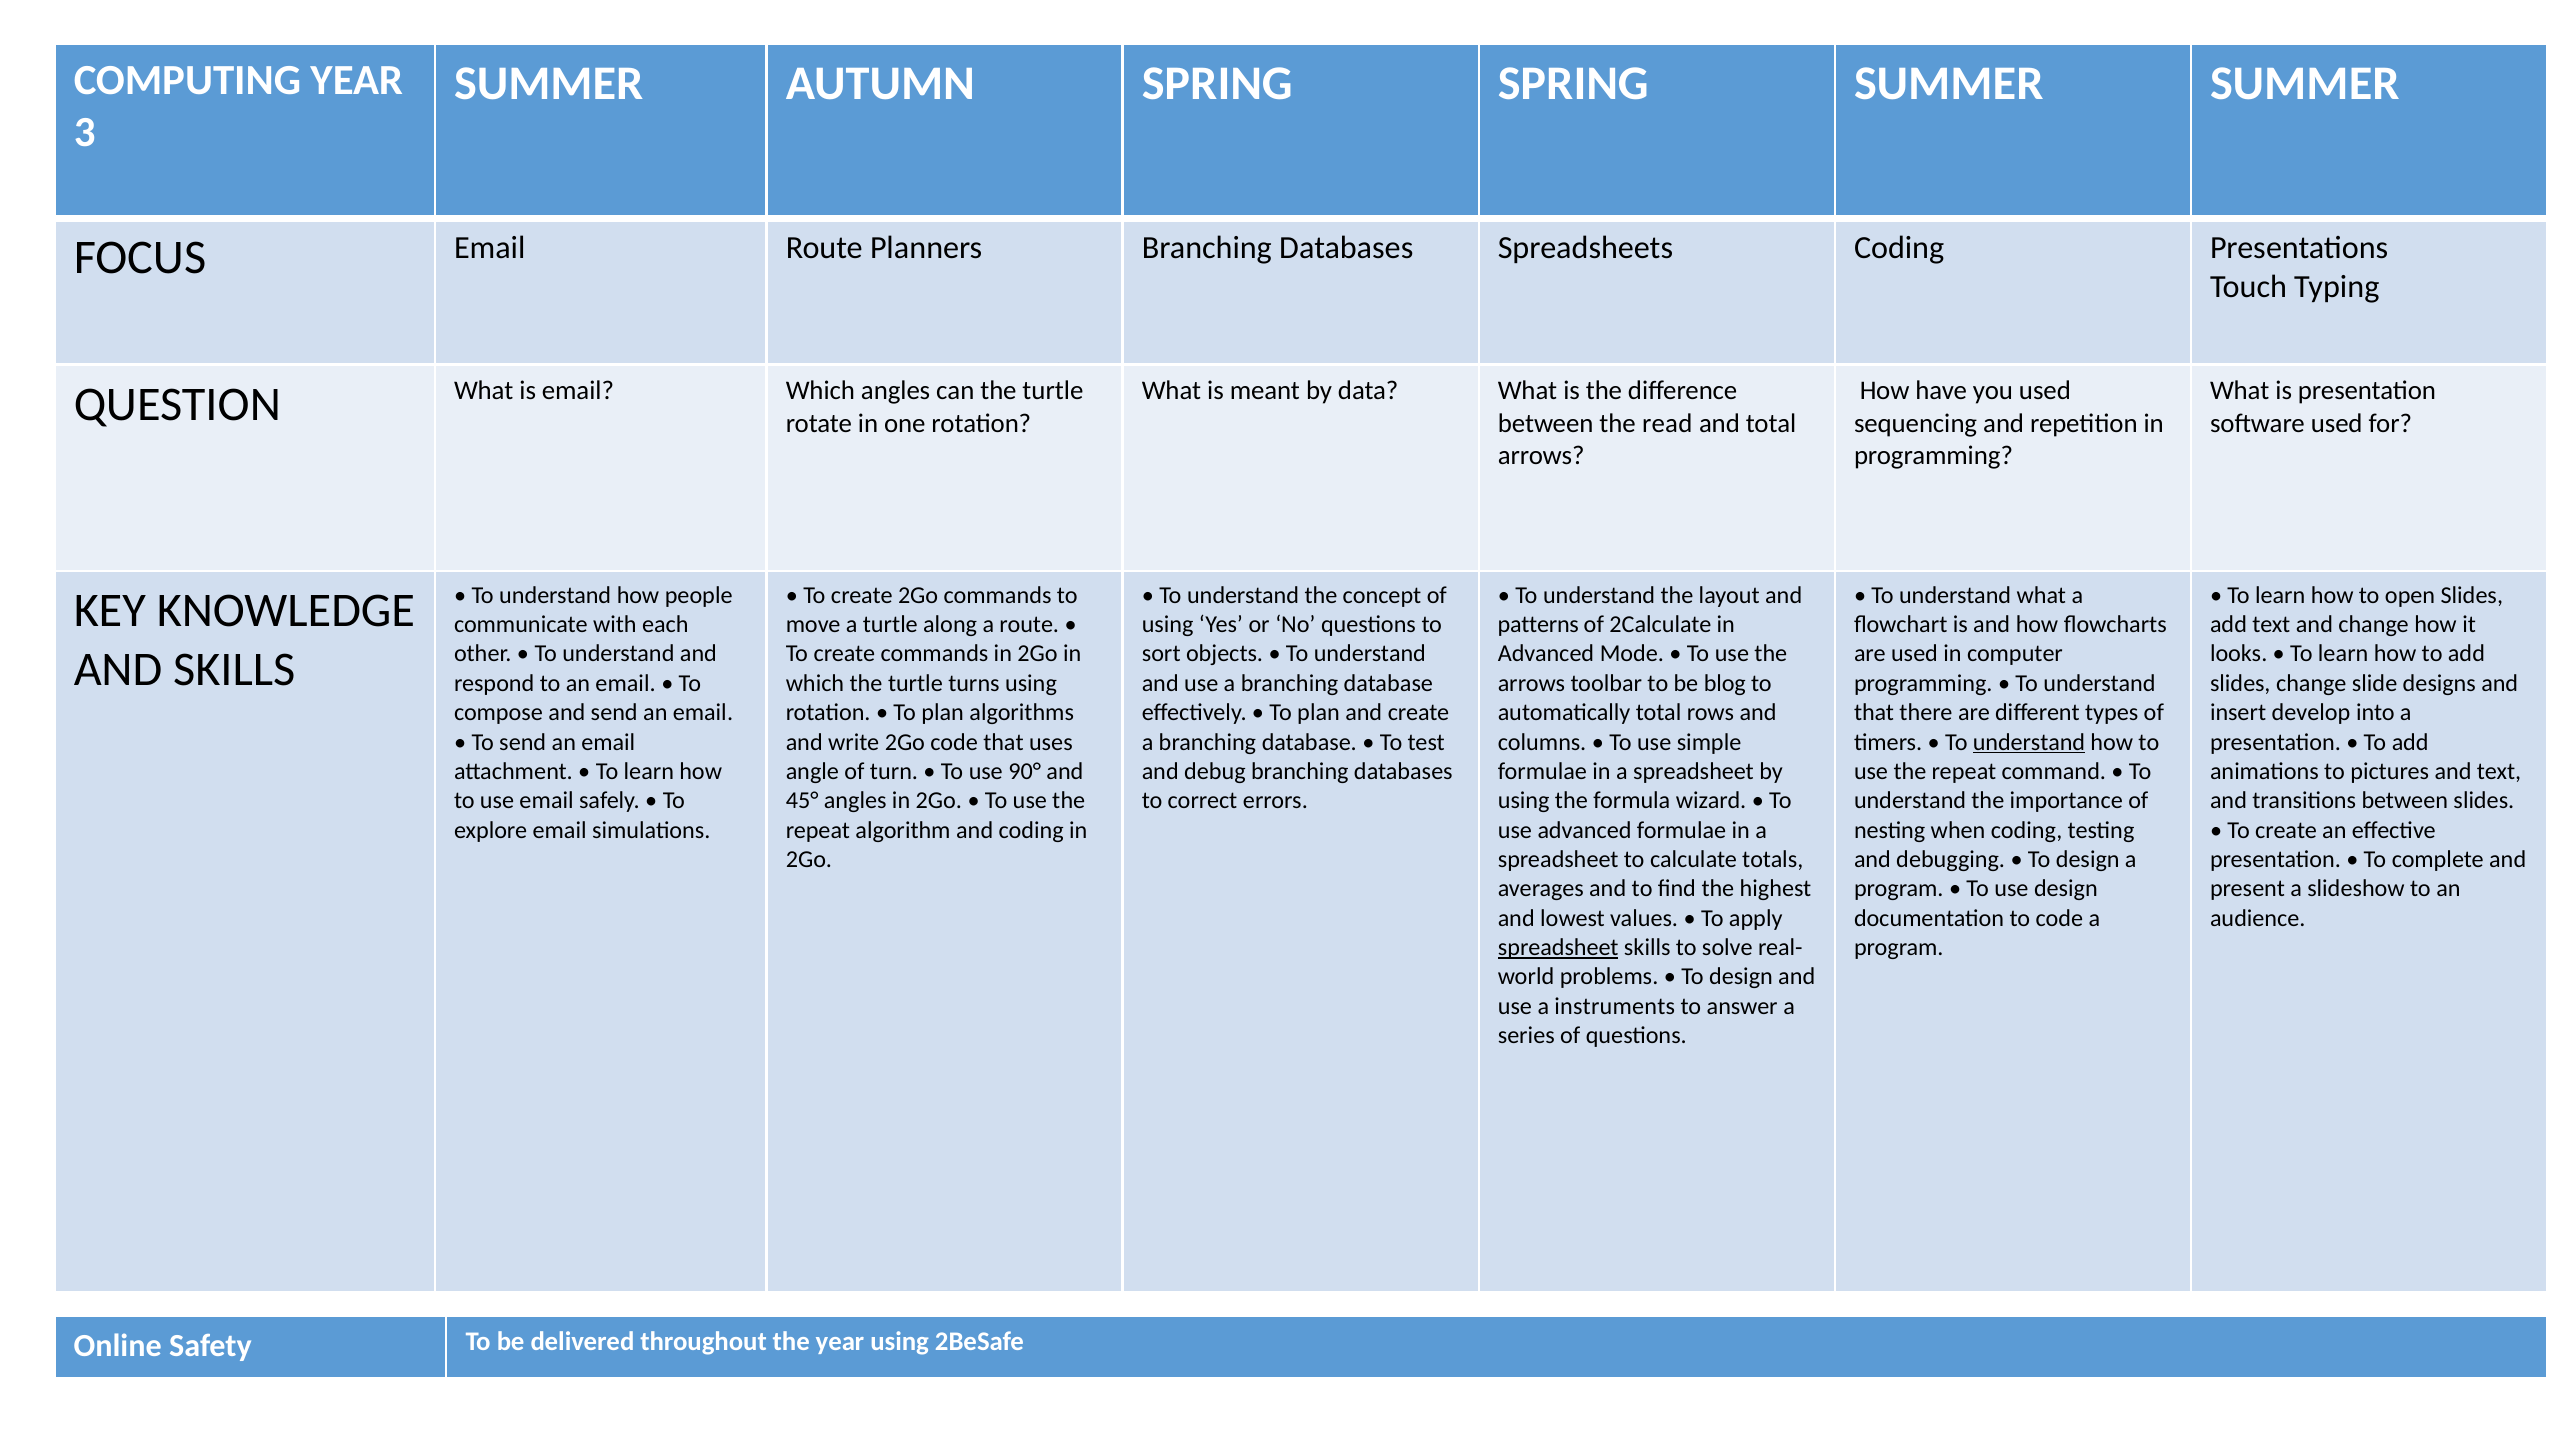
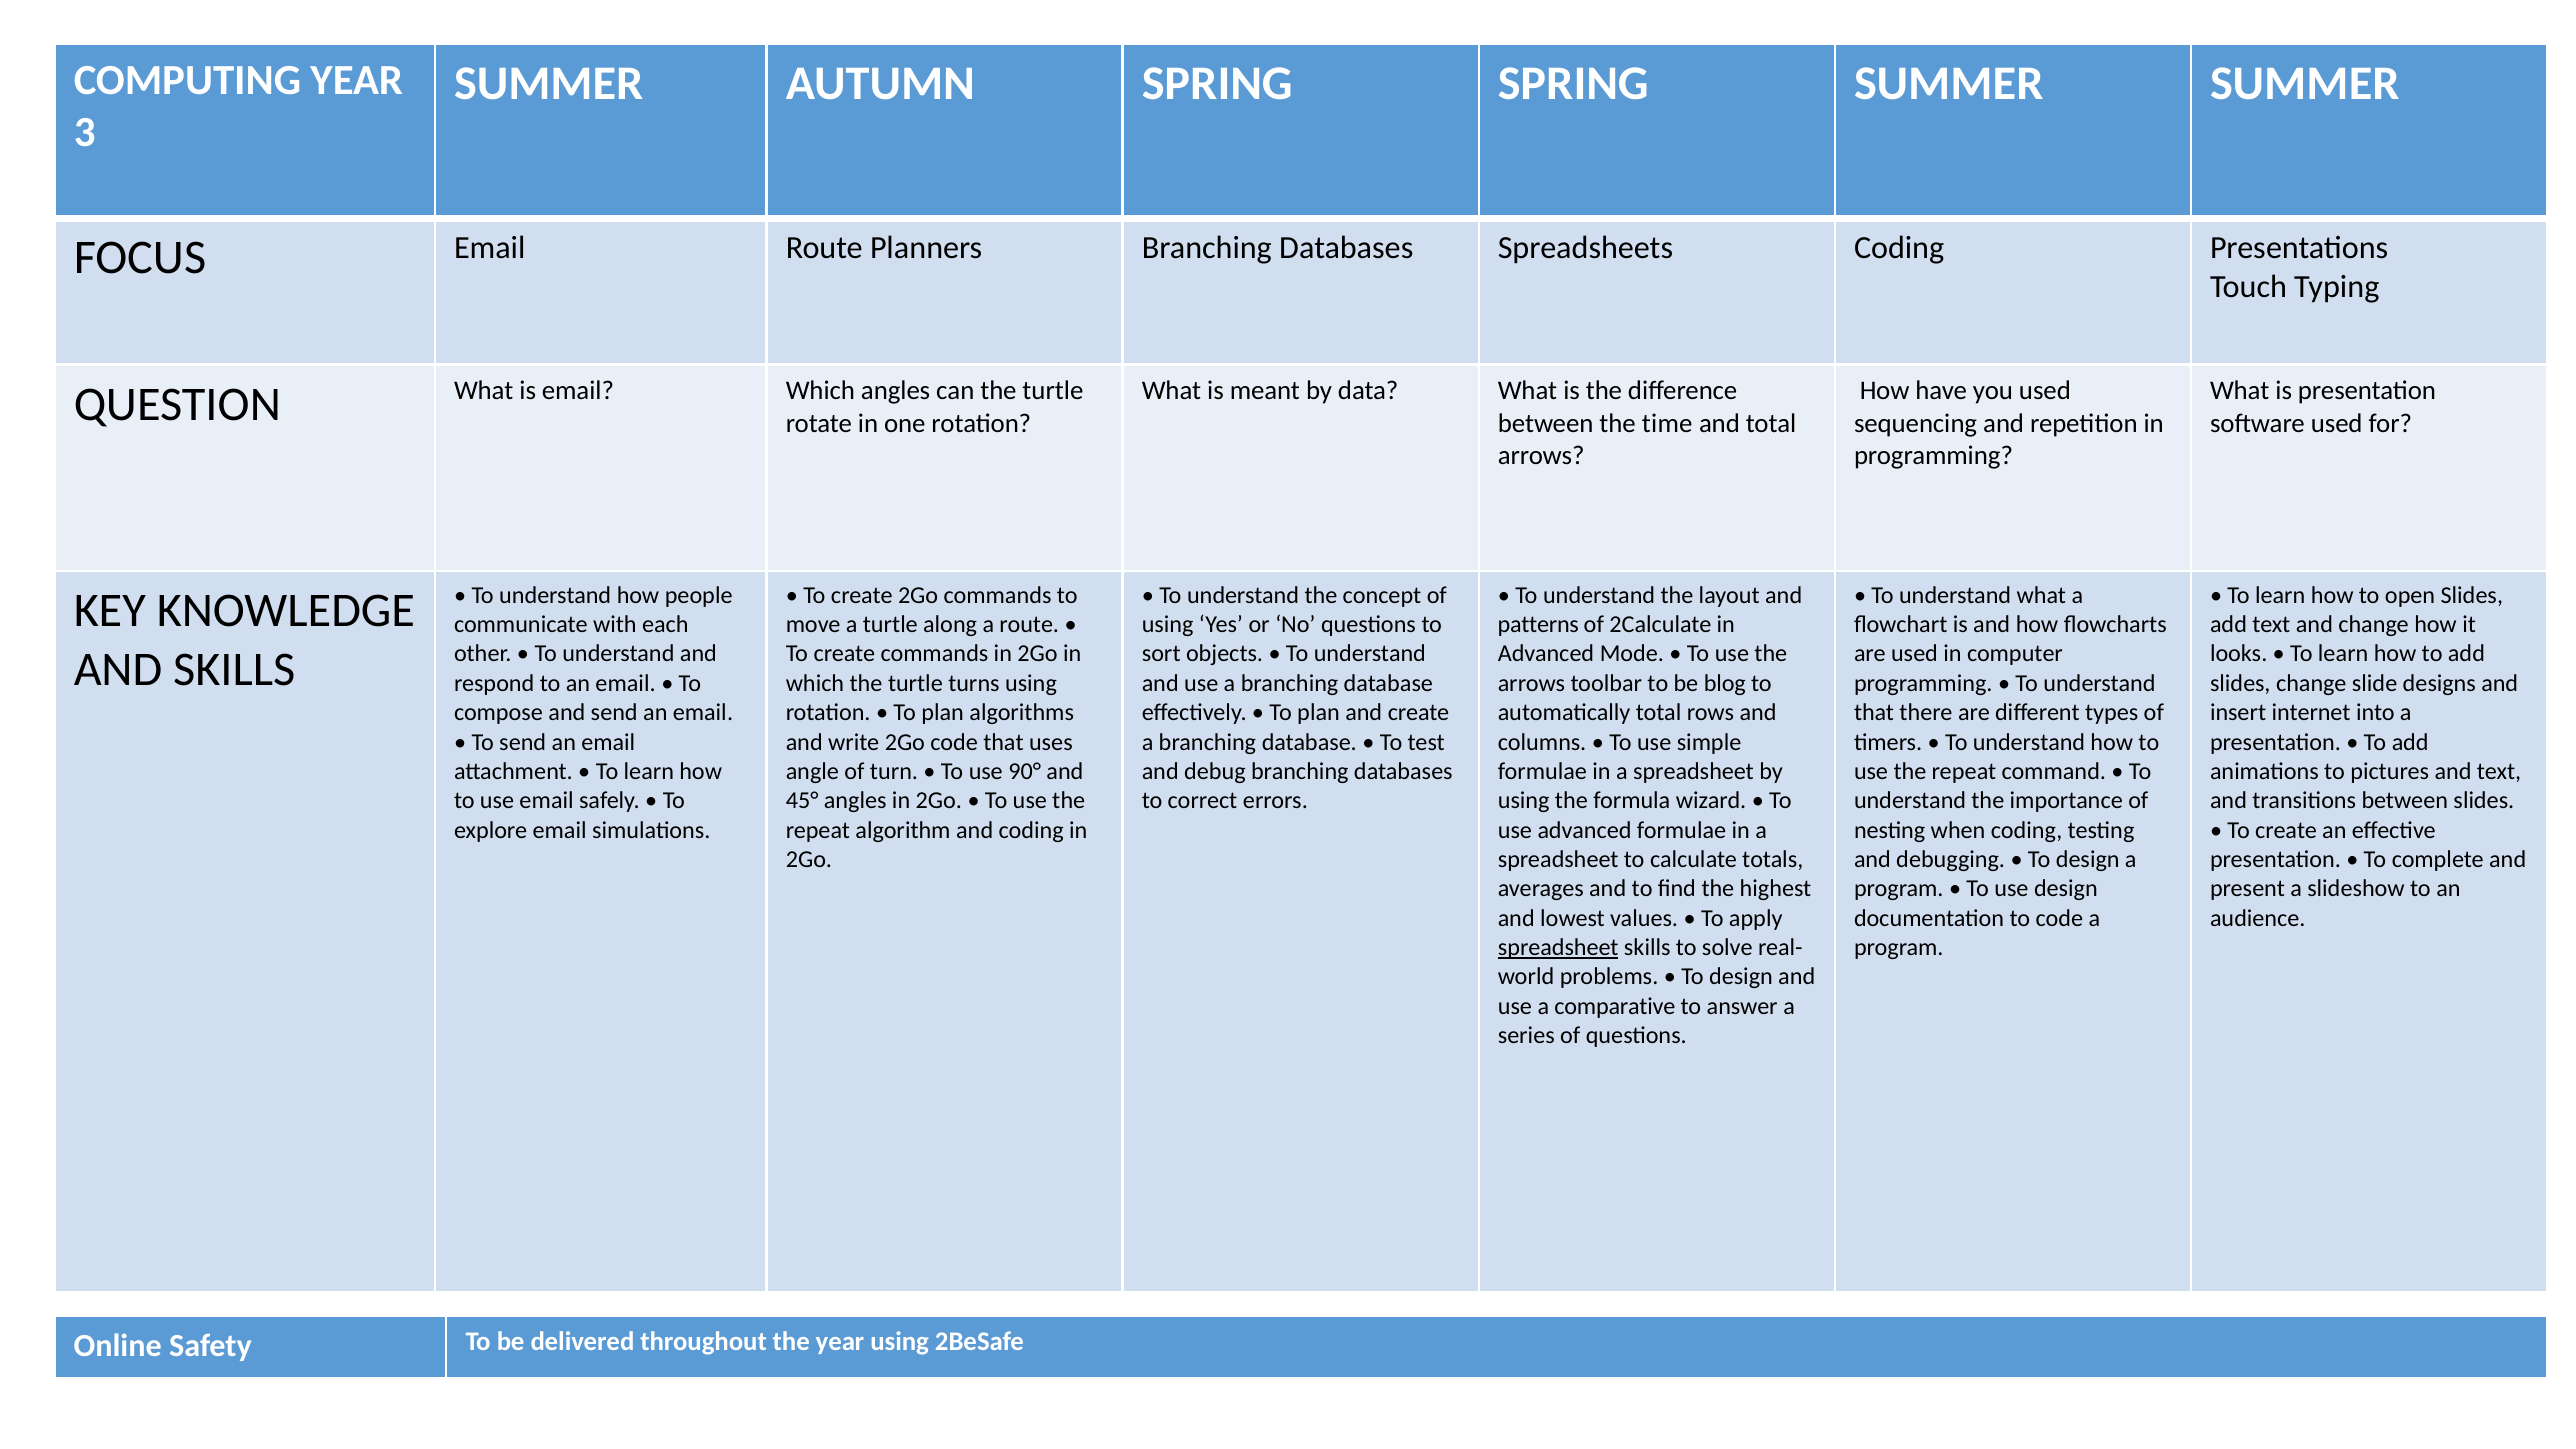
read: read -> time
develop: develop -> internet
understand at (2029, 742) underline: present -> none
instruments: instruments -> comparative
